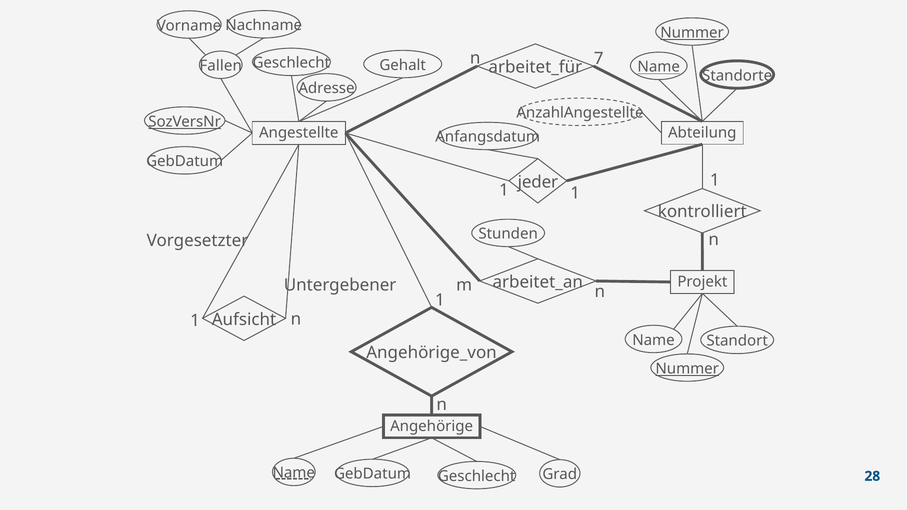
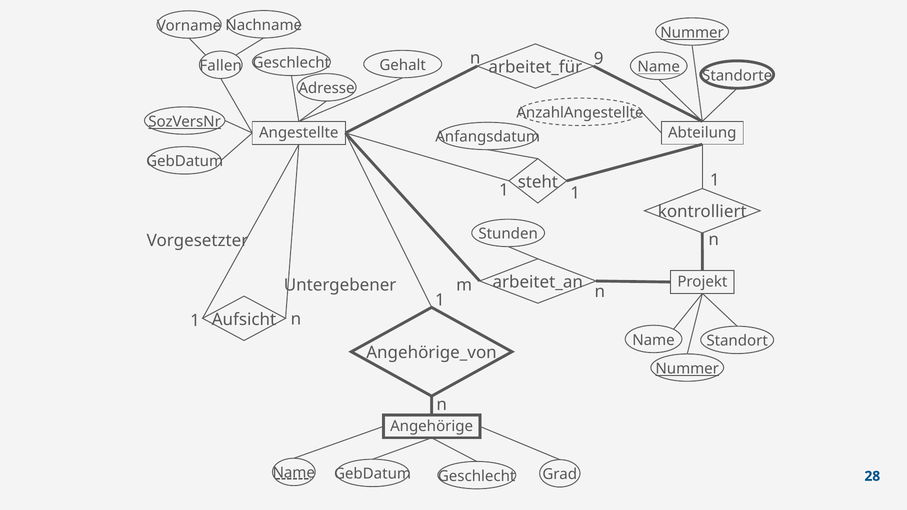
7: 7 -> 9
jeder: jeder -> steht
